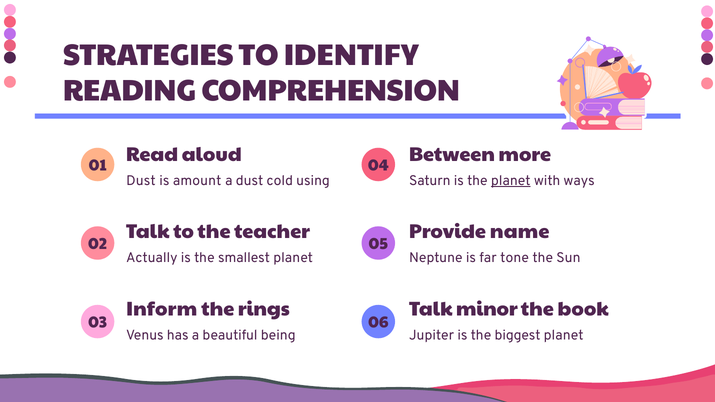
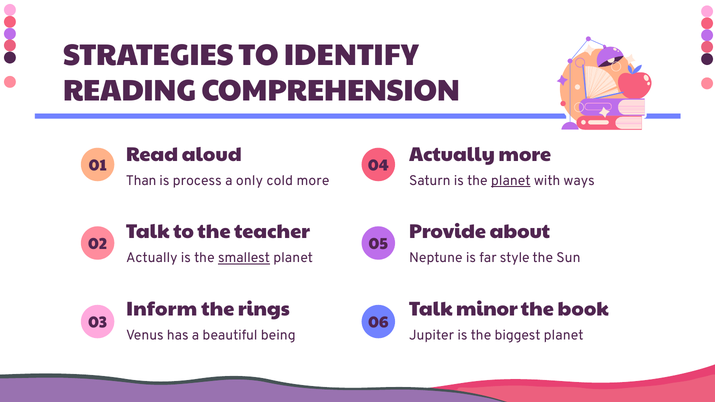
Between at (452, 155): Between -> Actually
Dust at (141, 181): Dust -> Than
amount: amount -> process
a dust: dust -> only
cold using: using -> more
name: name -> about
smallest underline: none -> present
tone: tone -> style
